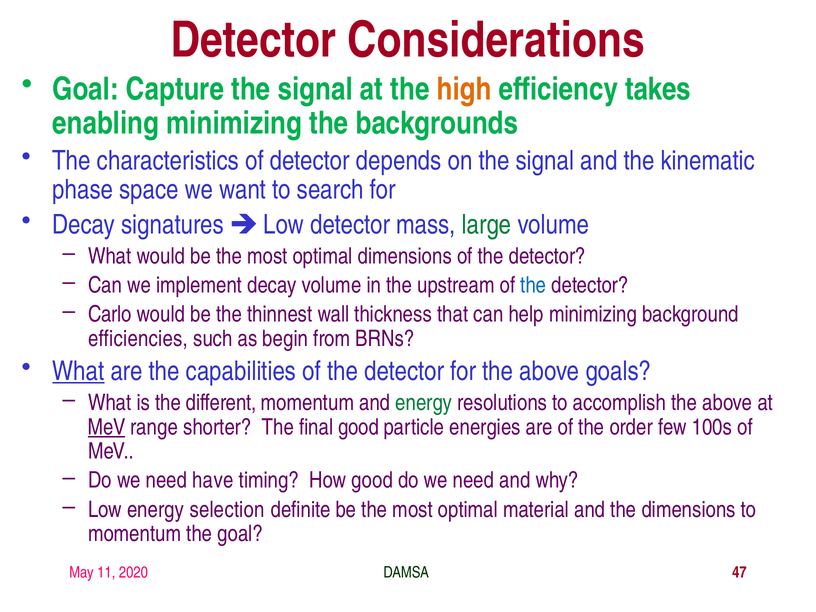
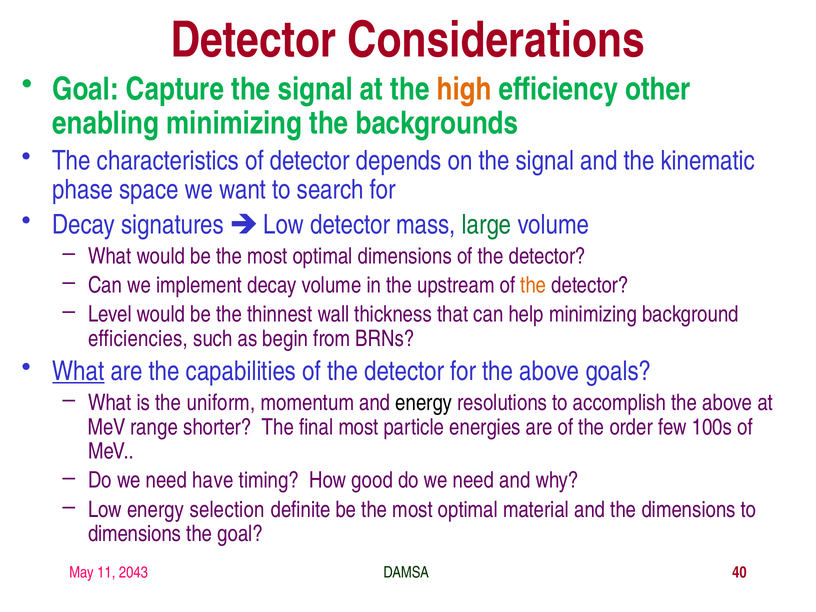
takes: takes -> other
the at (533, 285) colour: blue -> orange
Carlo: Carlo -> Level
different: different -> uniform
energy at (424, 403) colour: green -> black
MeV at (107, 427) underline: present -> none
final good: good -> most
momentum at (135, 534): momentum -> dimensions
2020: 2020 -> 2043
47: 47 -> 40
